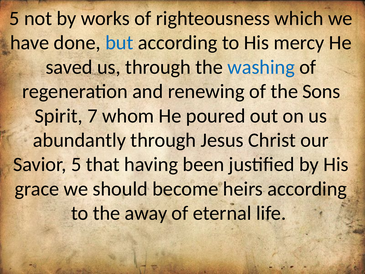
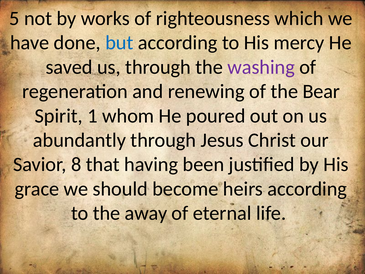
washing colour: blue -> purple
Sons: Sons -> Bear
7: 7 -> 1
Savior 5: 5 -> 8
